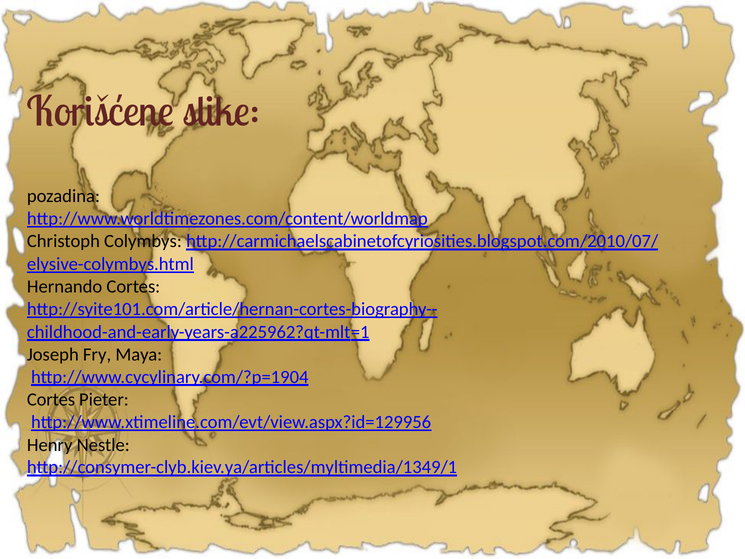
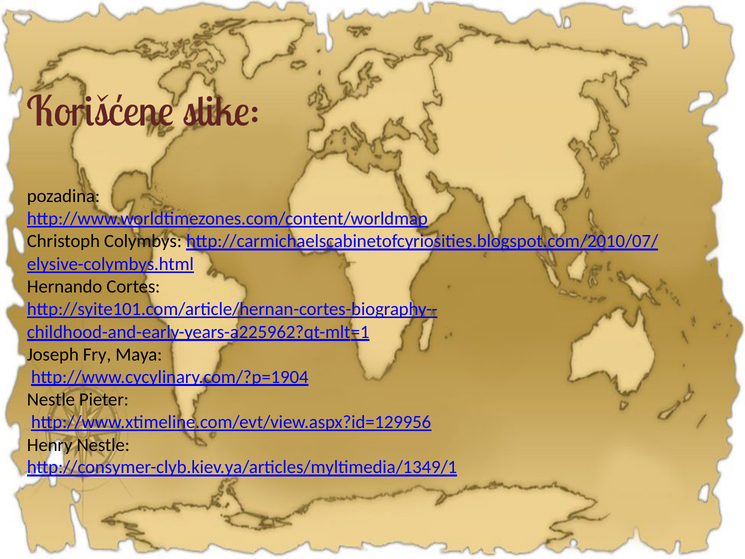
Cortes at (51, 400): Cortes -> Nestle
